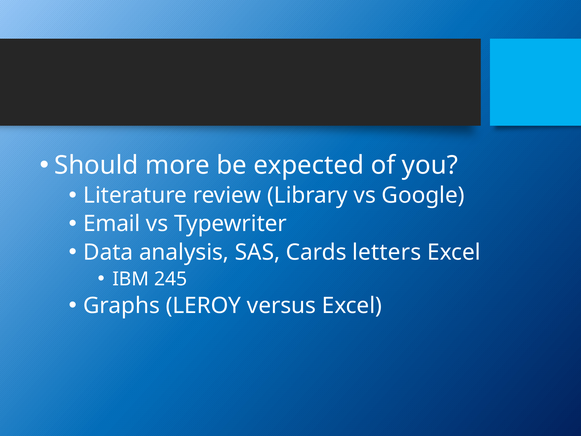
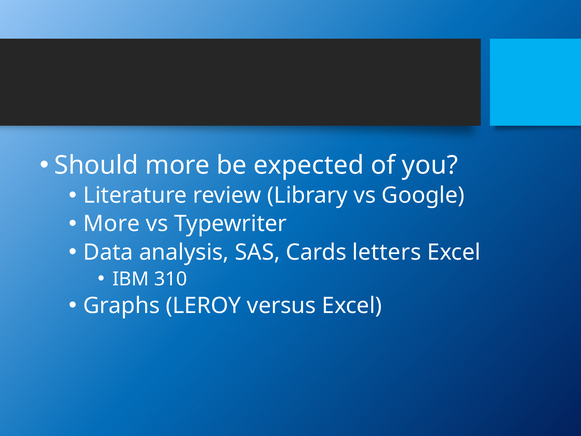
Email at (112, 224): Email -> More
245: 245 -> 310
